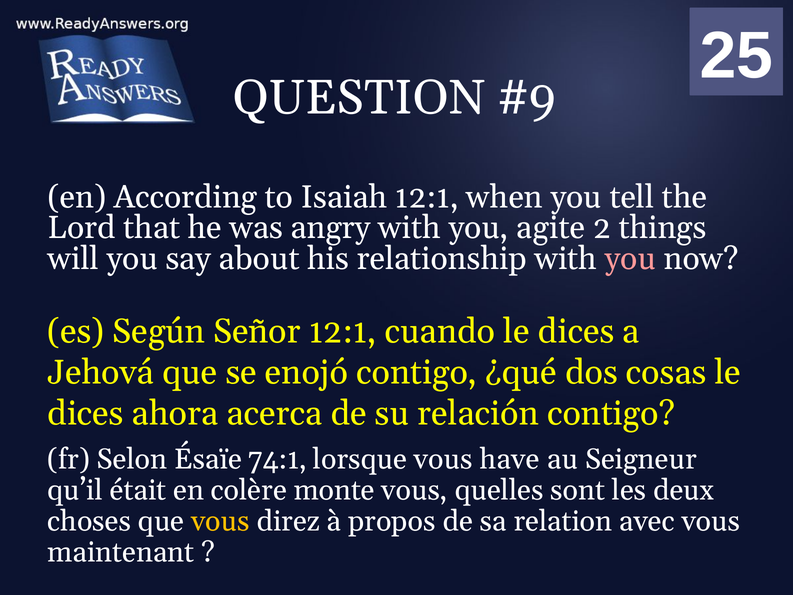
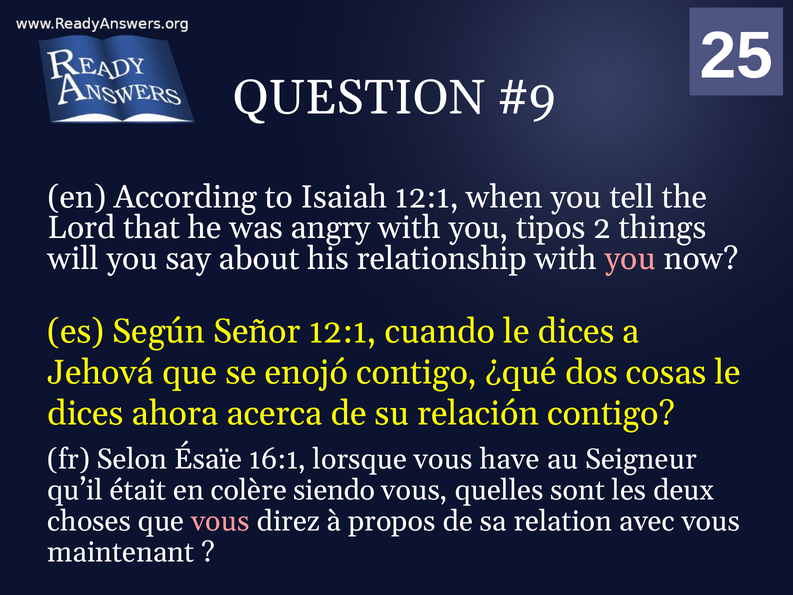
agite: agite -> tipos
74:1: 74:1 -> 16:1
monte: monte -> siendo
vous at (220, 521) colour: yellow -> pink
